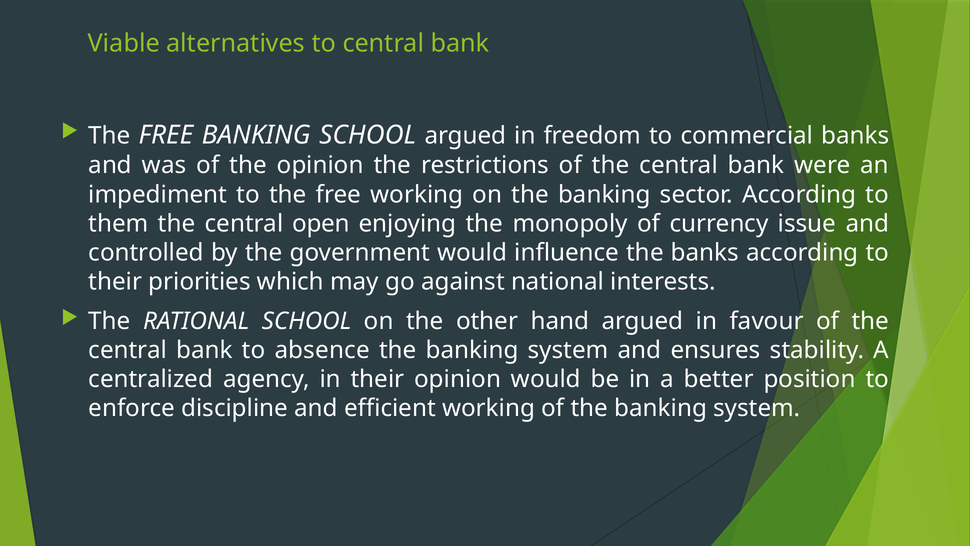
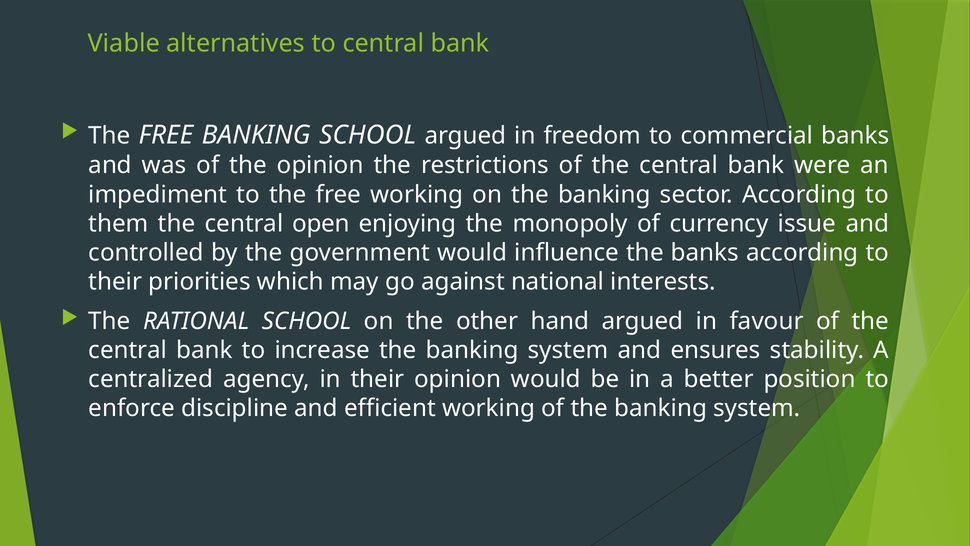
absence: absence -> increase
